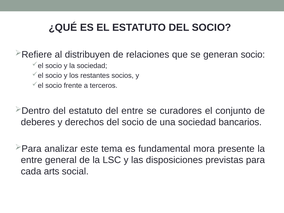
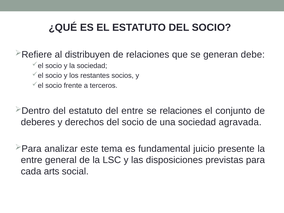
generan socio: socio -> debe
se curadores: curadores -> relaciones
bancarios: bancarios -> agravada
mora: mora -> juicio
